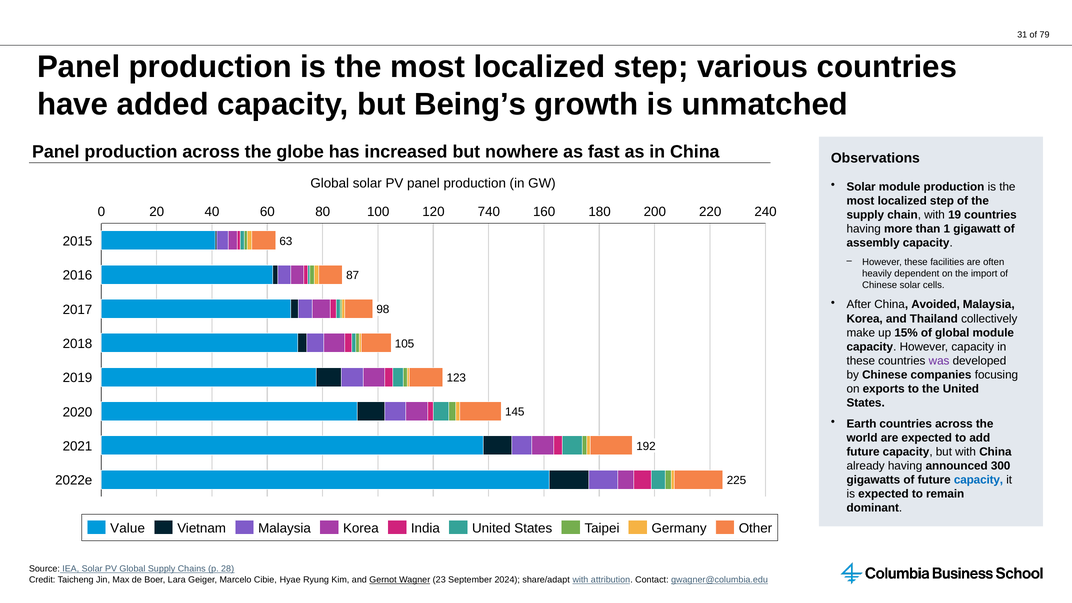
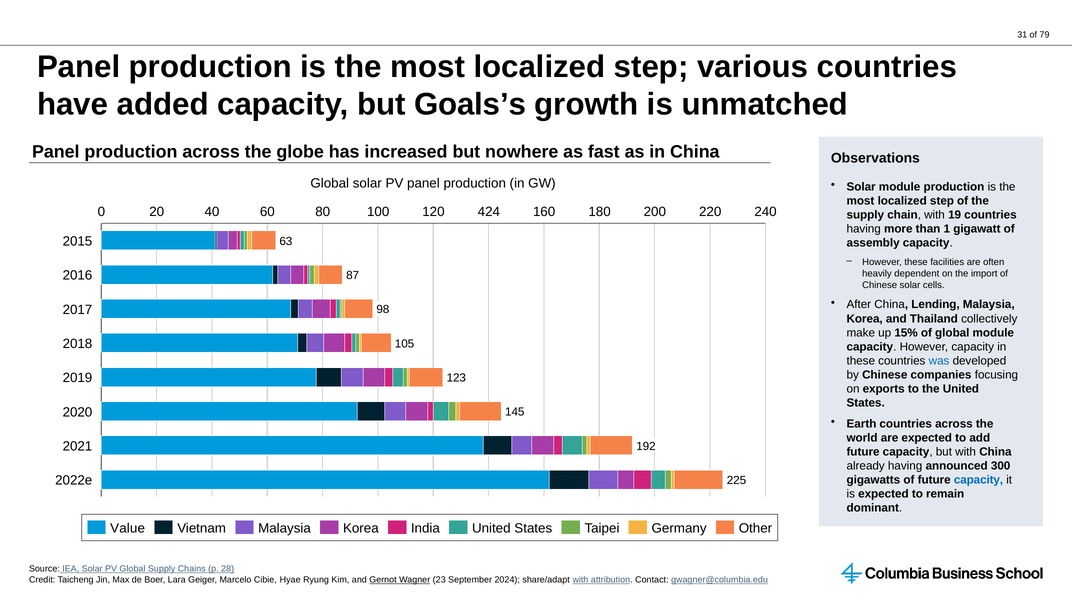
Being’s: Being’s -> Goals’s
740: 740 -> 424
Avoided: Avoided -> Lending
was colour: purple -> blue
